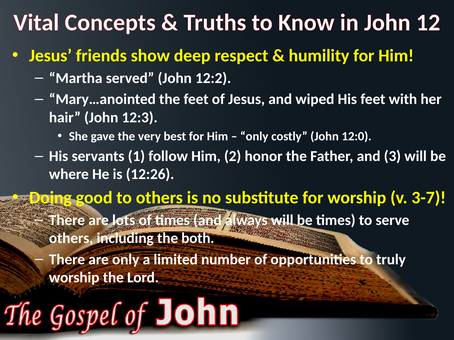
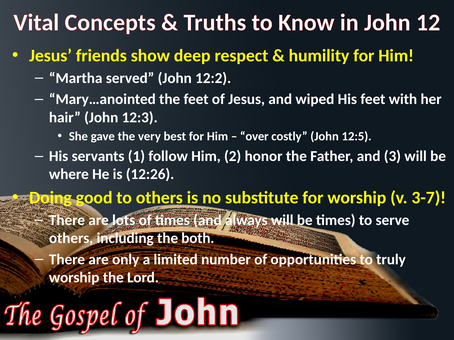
only at (254, 137): only -> over
12:0: 12:0 -> 12:5
